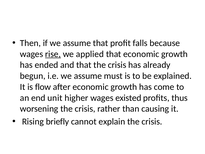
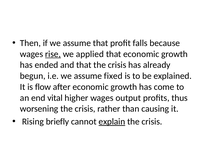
must: must -> fixed
unit: unit -> vital
existed: existed -> output
explain underline: none -> present
